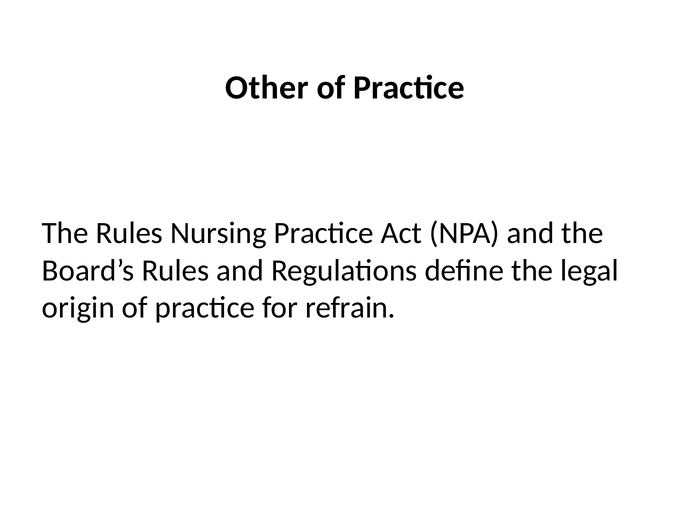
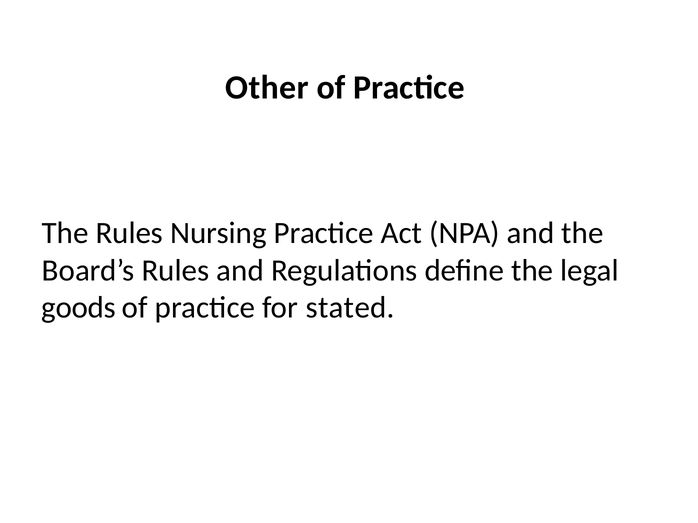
origin: origin -> goods
refrain: refrain -> stated
